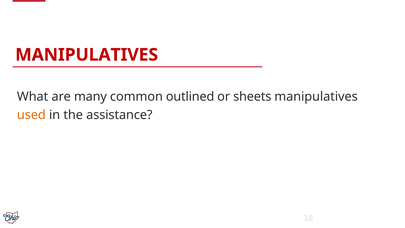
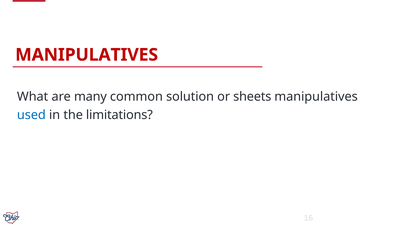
outlined: outlined -> solution
used colour: orange -> blue
assistance: assistance -> limitations
